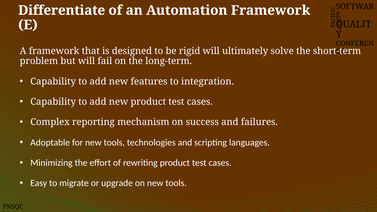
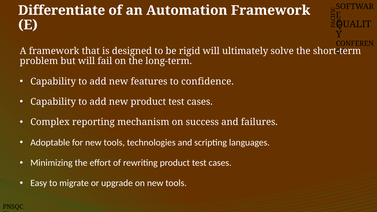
integration: integration -> confidence
